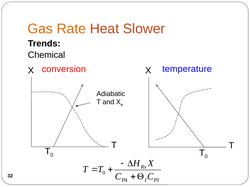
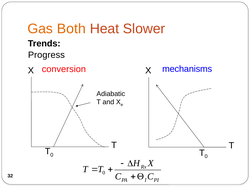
Rate: Rate -> Both
Chemical: Chemical -> Progress
temperature: temperature -> mechanisms
